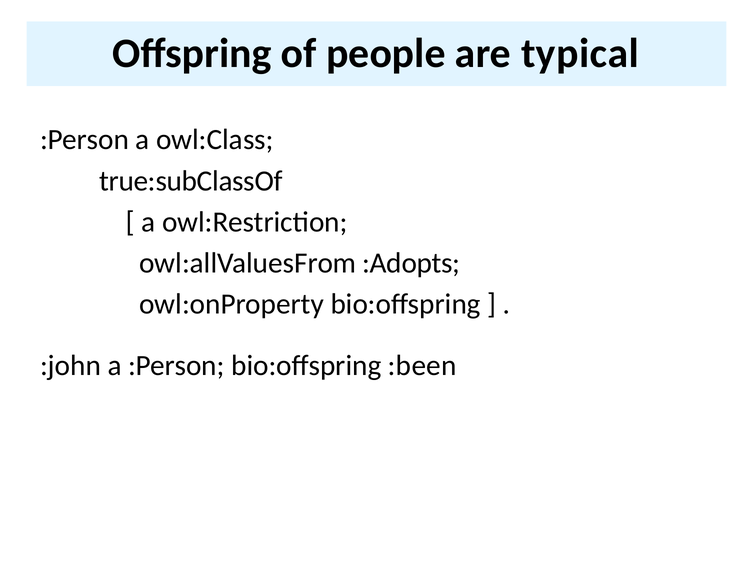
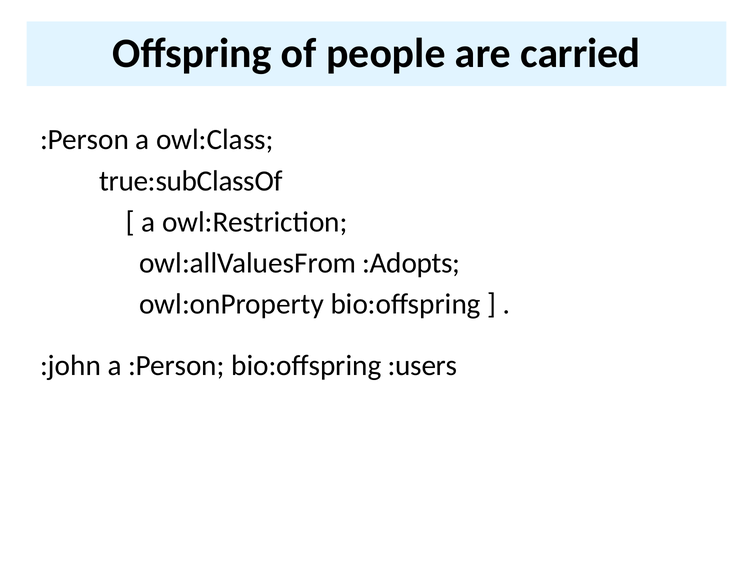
typical: typical -> carried
:been: :been -> :users
